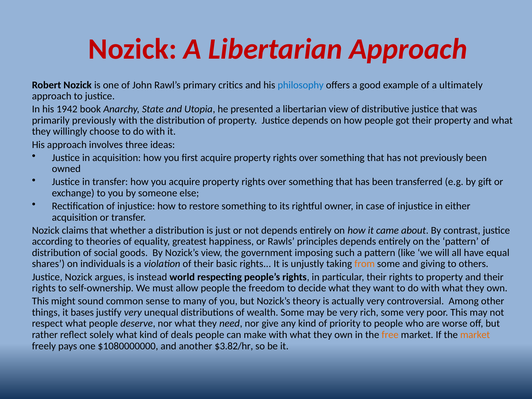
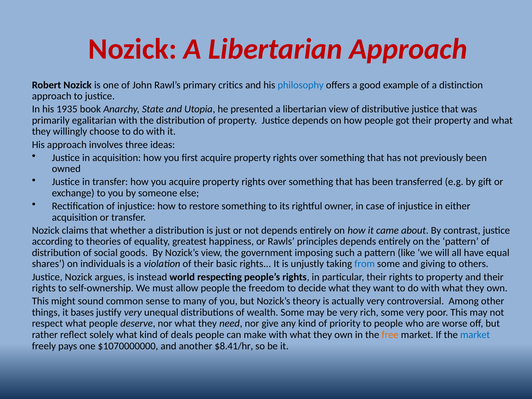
ultimately: ultimately -> distinction
1942: 1942 -> 1935
primarily previously: previously -> egalitarian
from colour: orange -> blue
market at (475, 335) colour: orange -> blue
$1080000000: $1080000000 -> $1070000000
$3.82/hr: $3.82/hr -> $8.41/hr
